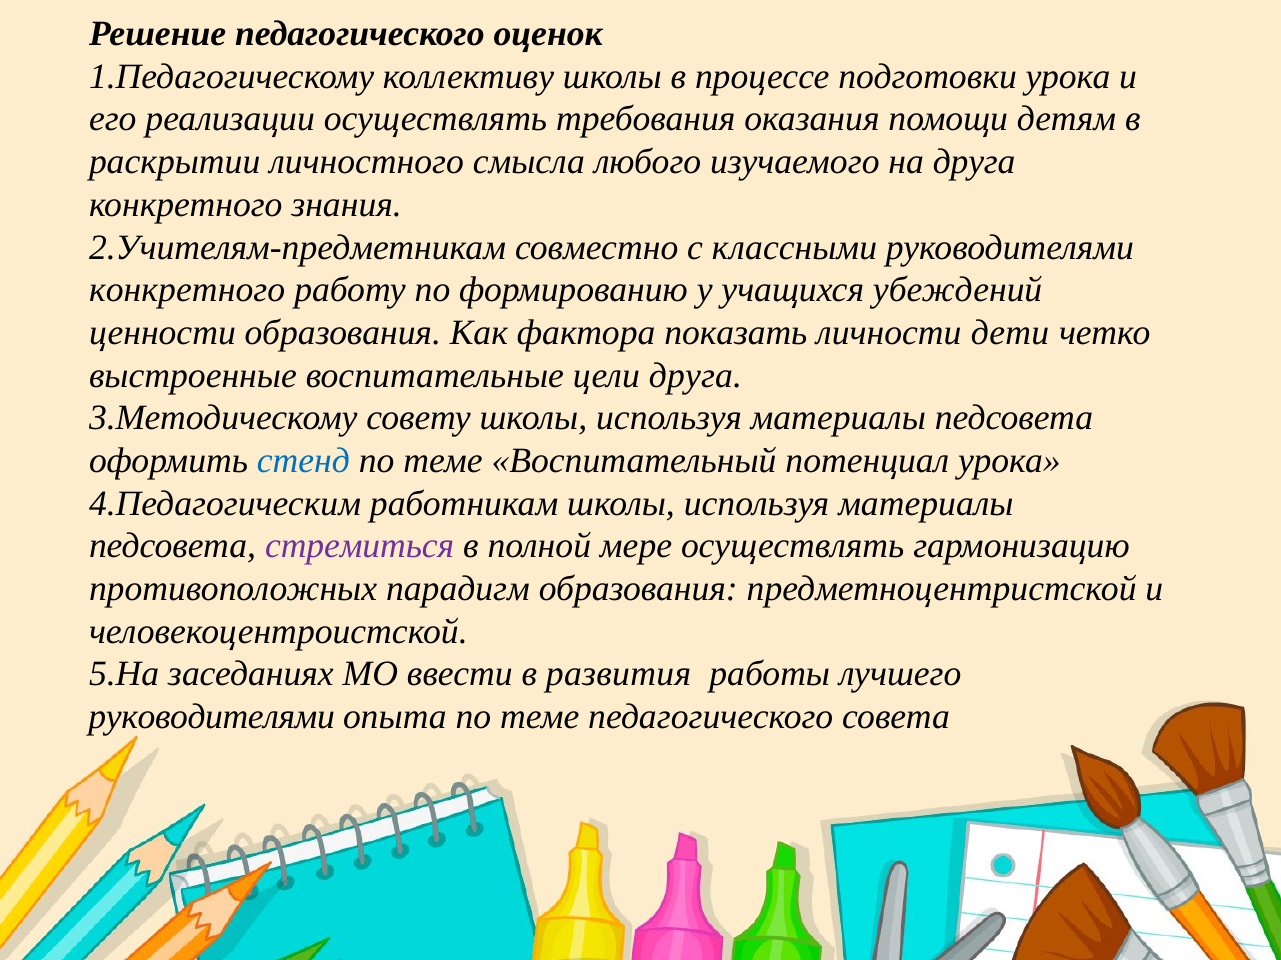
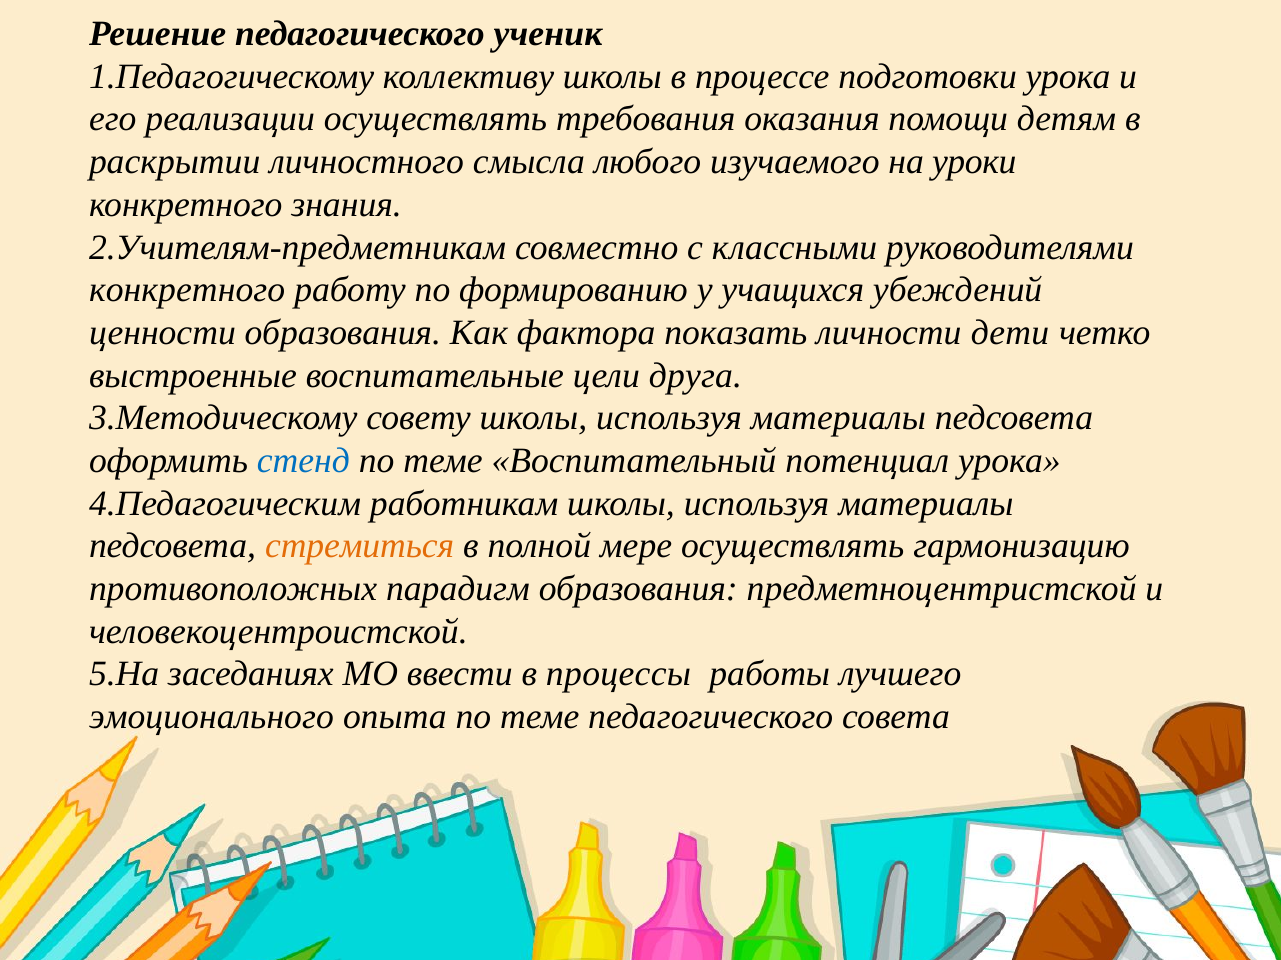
оценок: оценок -> ученик
на друга: друга -> уроки
стремиться colour: purple -> orange
развития: развития -> процессы
руководителями at (212, 717): руководителями -> эмоционального
